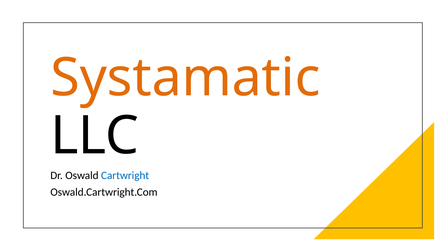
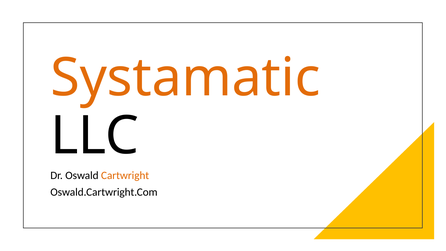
Cartwright colour: blue -> orange
